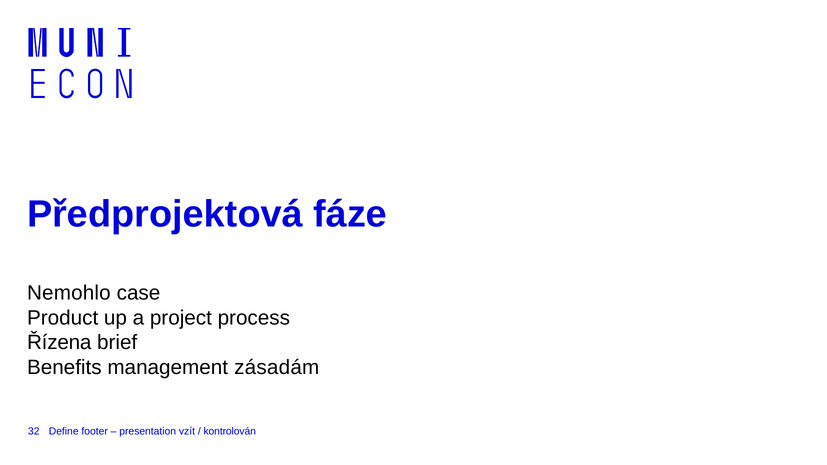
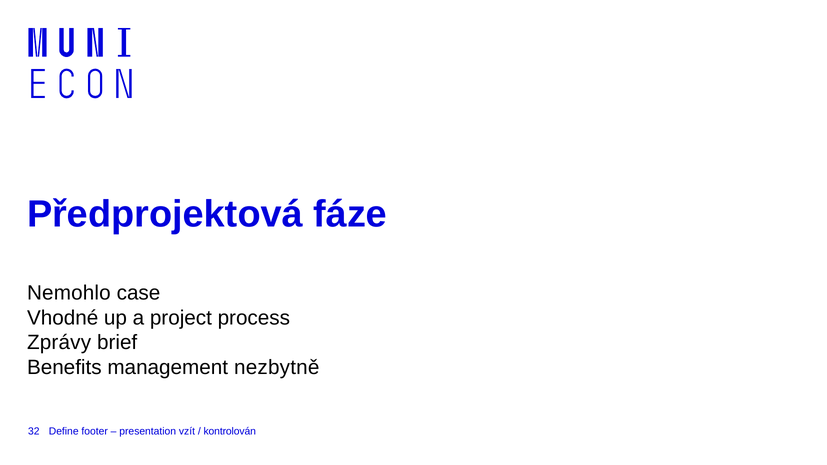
Product: Product -> Vhodné
Řízena: Řízena -> Zprávy
zásadám: zásadám -> nezbytně
